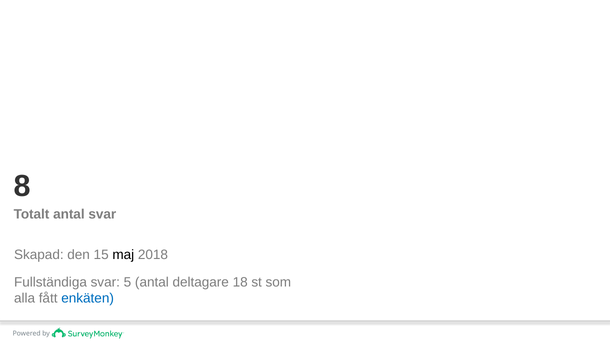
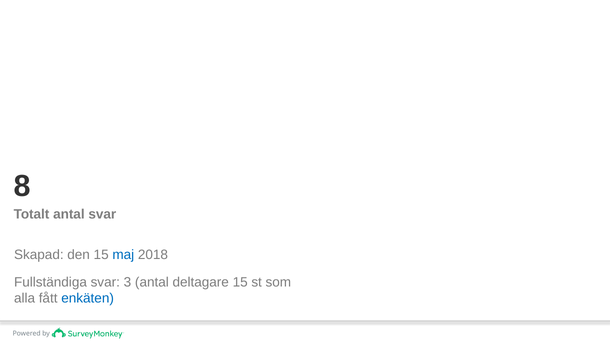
maj colour: black -> blue
5: 5 -> 3
deltagare 18: 18 -> 15
